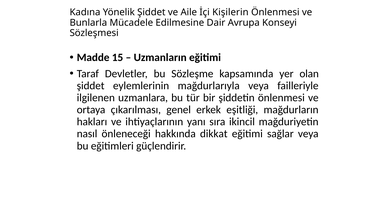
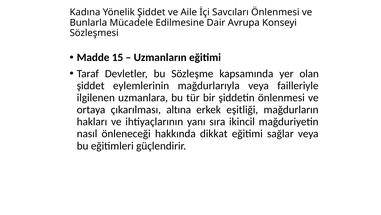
Kişilerin: Kişilerin -> Savcıları
genel: genel -> altına
